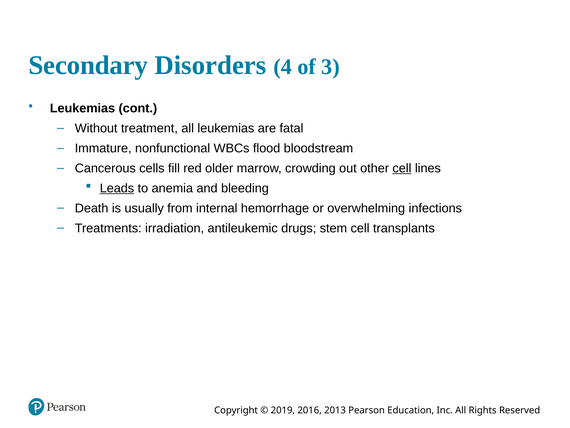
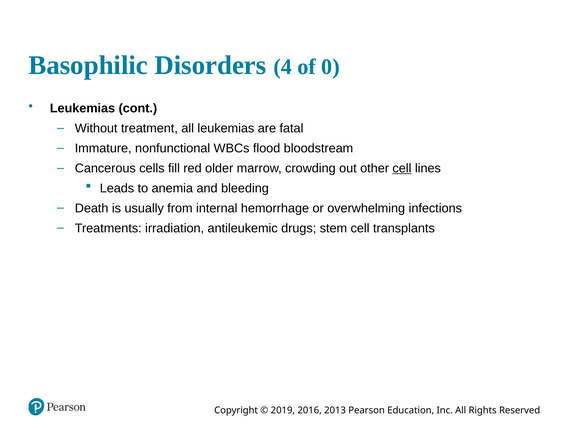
Secondary: Secondary -> Basophilic
3: 3 -> 0
Leads underline: present -> none
